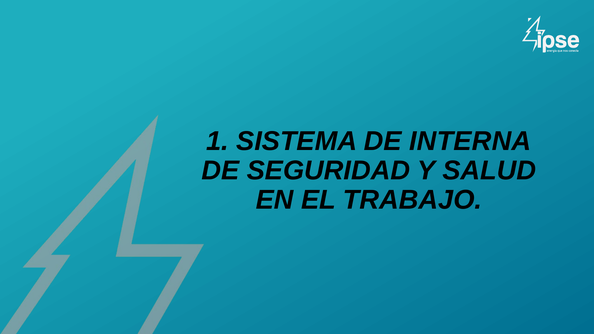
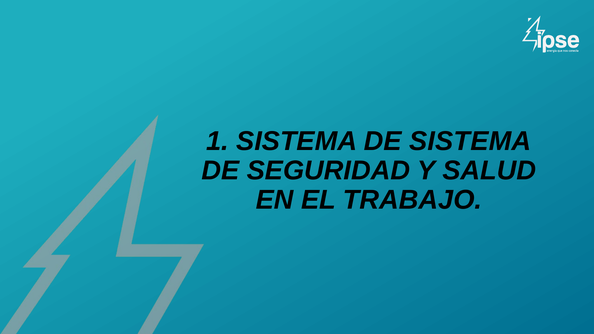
DE INTERNA: INTERNA -> SISTEMA
